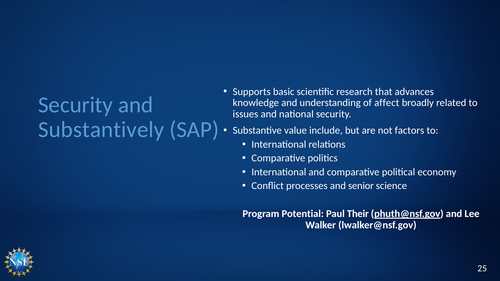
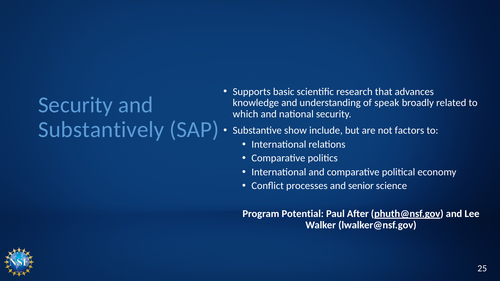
affect: affect -> speak
issues: issues -> which
value: value -> show
Their: Their -> After
